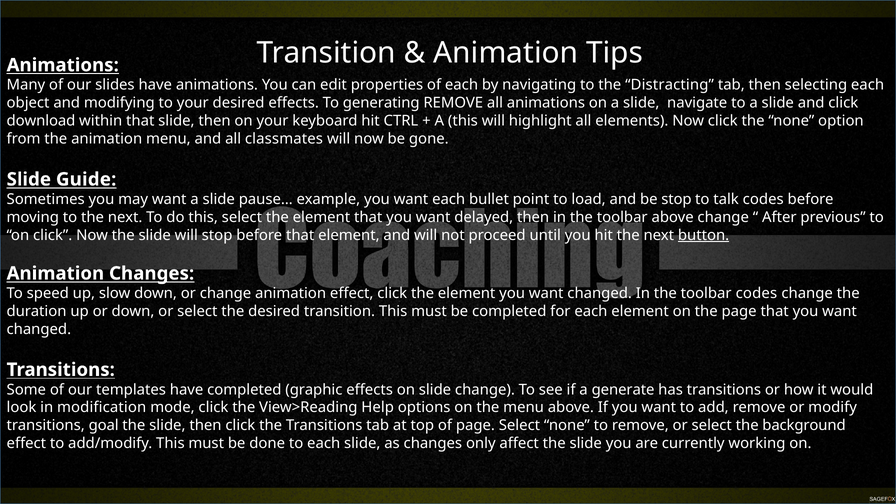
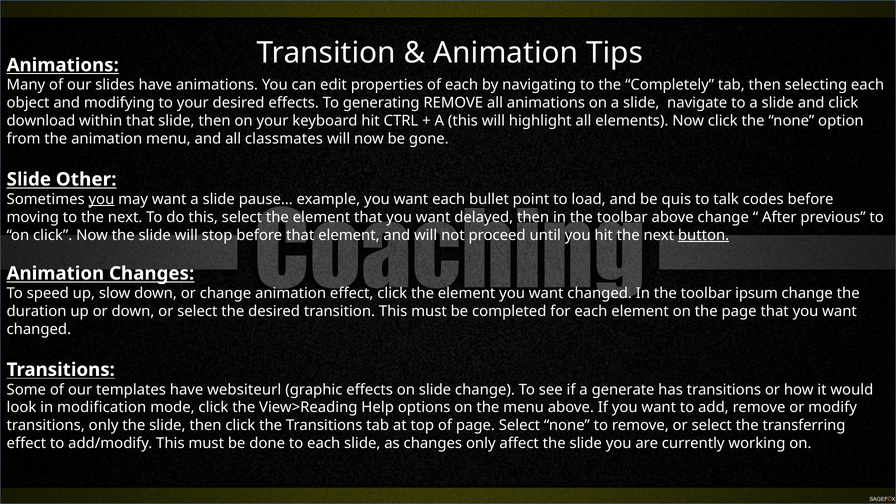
Distracting: Distracting -> Completely
Guide: Guide -> Other
you at (101, 199) underline: none -> present
be stop: stop -> quis
toolbar codes: codes -> ipsum
have completed: completed -> websiteurl
transitions goal: goal -> only
background: background -> transferring
